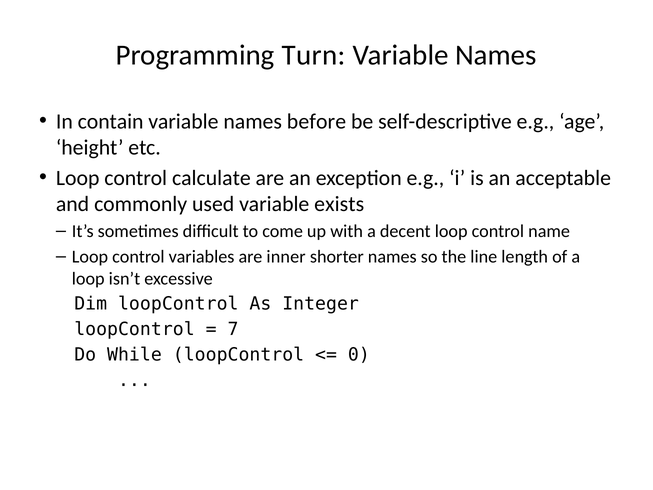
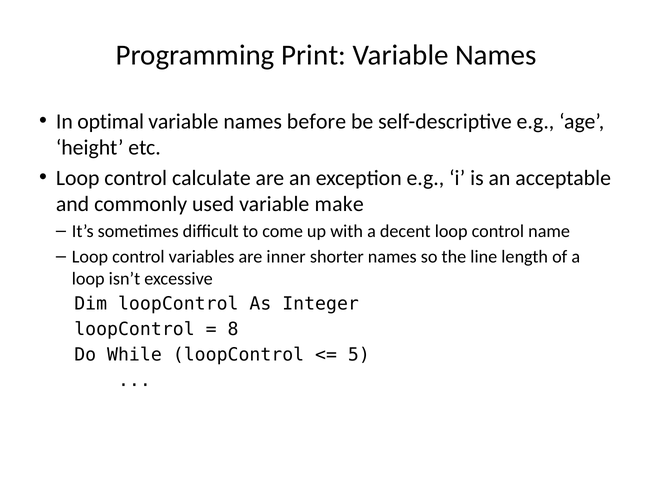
Turn: Turn -> Print
contain: contain -> optimal
exists: exists -> make
7: 7 -> 8
0: 0 -> 5
